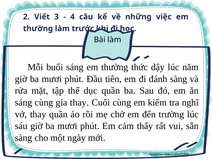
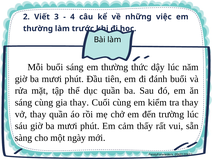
đánh sàng: sàng -> buổi
tra nghĩ: nghĩ -> thay
